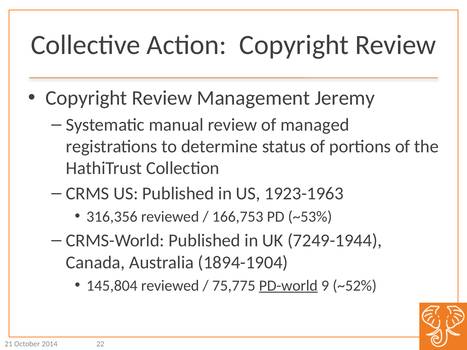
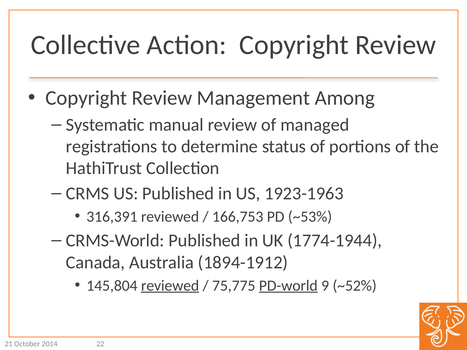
Jeremy: Jeremy -> Among
316,356: 316,356 -> 316,391
7249-1944: 7249-1944 -> 1774-1944
1894-1904: 1894-1904 -> 1894-1912
reviewed at (170, 286) underline: none -> present
